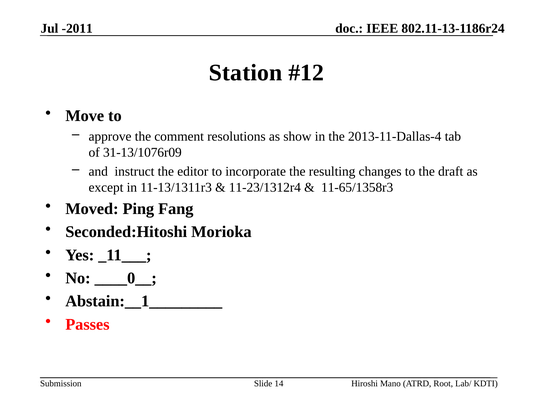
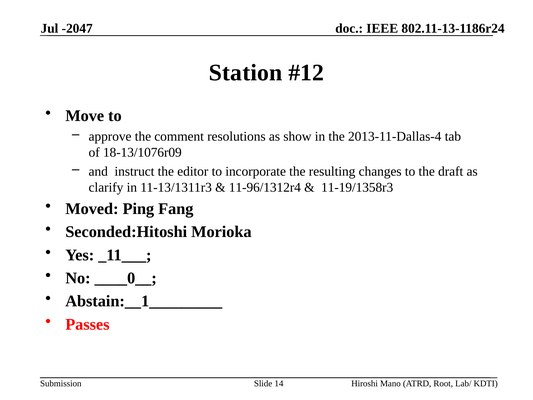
-2011: -2011 -> -2047
31-13/1076r09: 31-13/1076r09 -> 18-13/1076r09
except: except -> clarify
11-23/1312r4: 11-23/1312r4 -> 11-96/1312r4
11-65/1358r3: 11-65/1358r3 -> 11-19/1358r3
